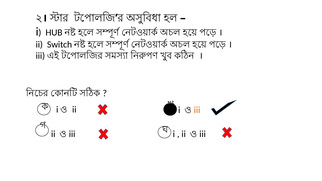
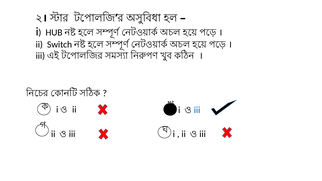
iii at (197, 110) colour: orange -> blue
